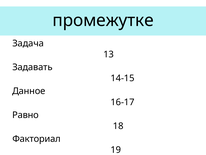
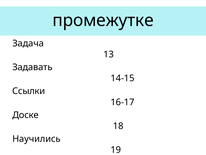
Данное: Данное -> Ссылки
Равно: Равно -> Доске
Факториал: Факториал -> Научились
